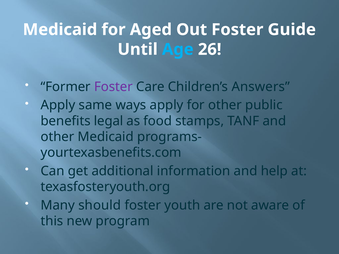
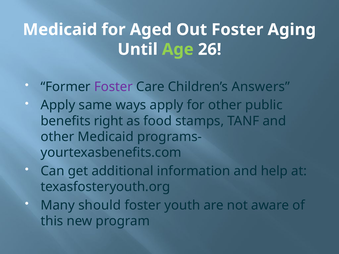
Guide: Guide -> Aging
Age colour: light blue -> light green
legal: legal -> right
